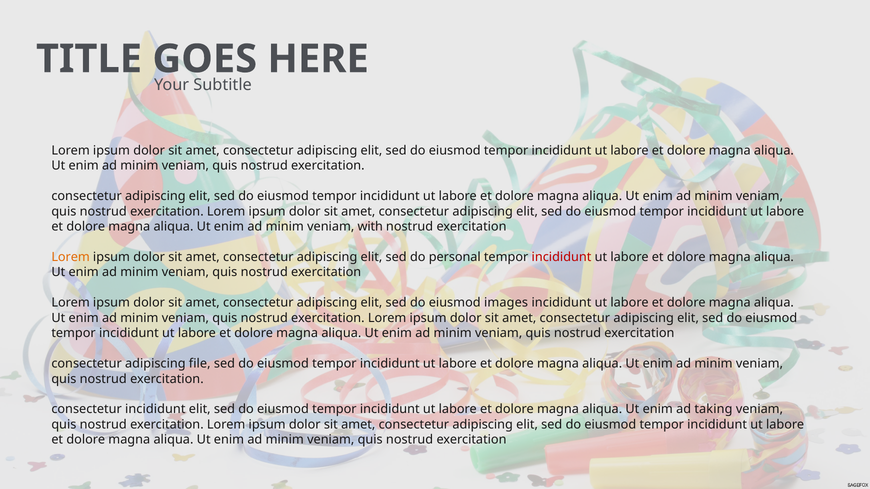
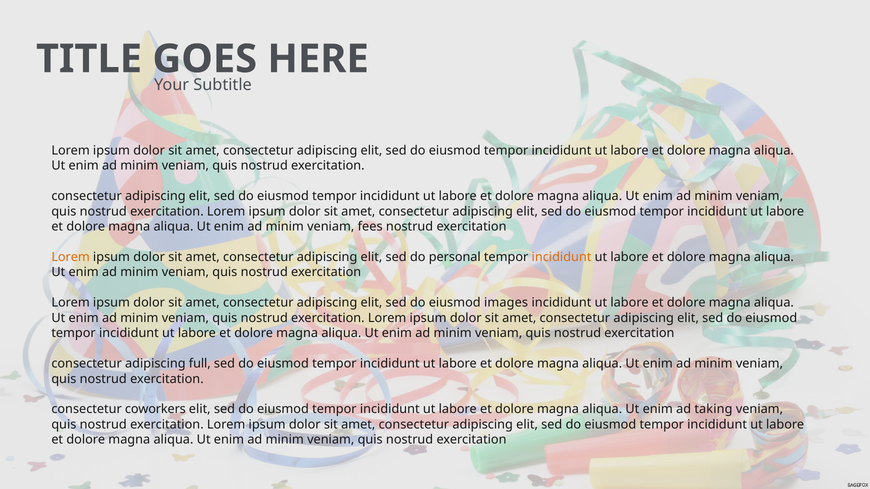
with: with -> fees
incididunt at (562, 257) colour: red -> orange
file: file -> full
consectetur incididunt: incididunt -> coworkers
